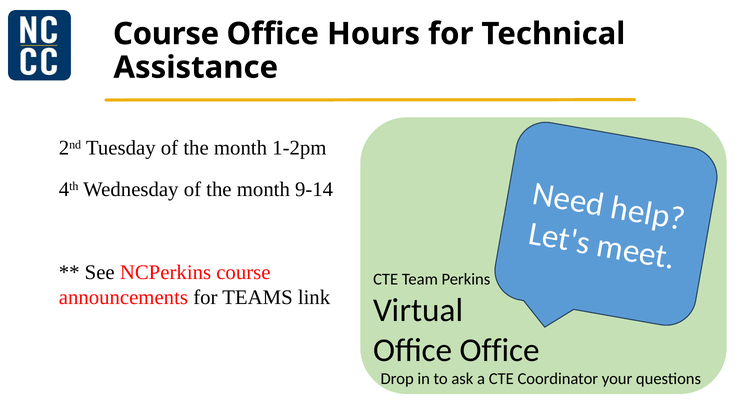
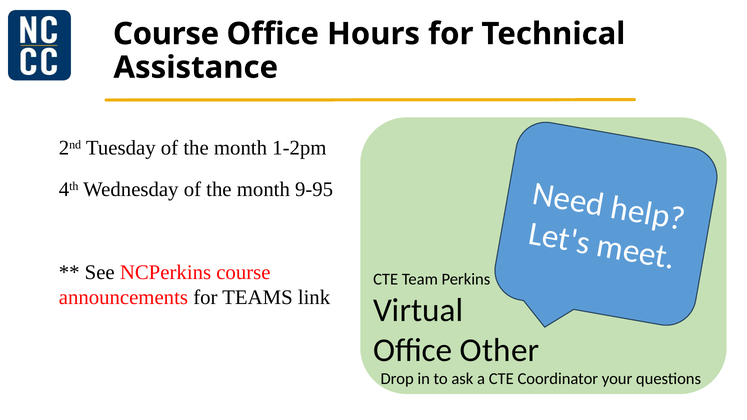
9-14: 9-14 -> 9-95
Office Office: Office -> Other
